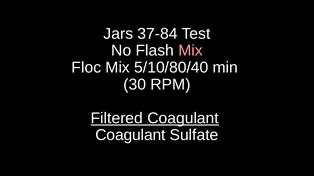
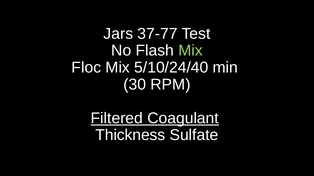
37-84: 37-84 -> 37-77
Mix at (190, 51) colour: pink -> light green
5/10/80/40: 5/10/80/40 -> 5/10/24/40
Coagulant at (130, 136): Coagulant -> Thickness
